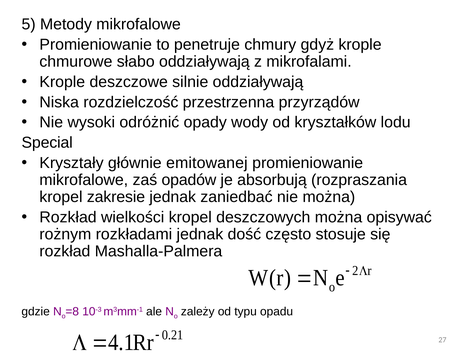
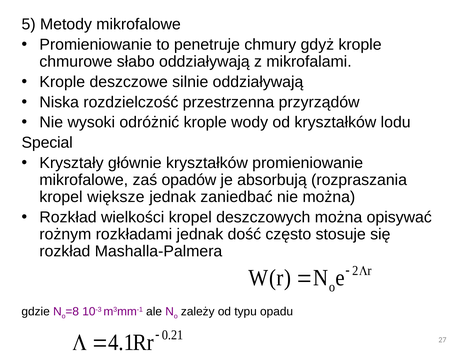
odróżnić opady: opady -> krople
głównie emitowanej: emitowanej -> kryształków
zakresie: zakresie -> większe
